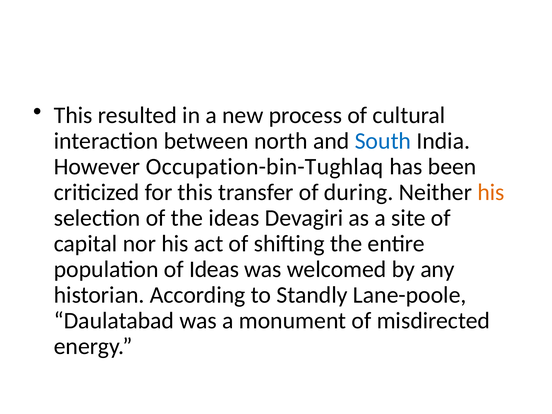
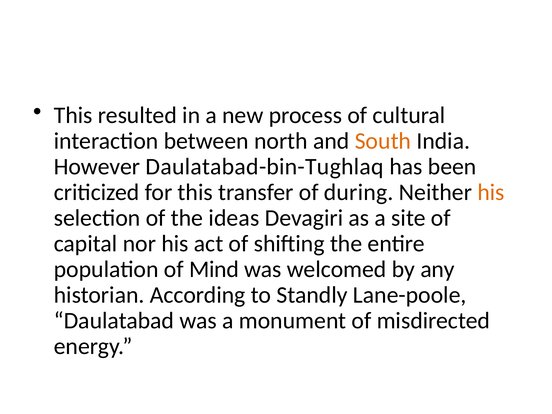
South colour: blue -> orange
Occupation-bin-Tughlaq: Occupation-bin-Tughlaq -> Daulatabad-bin-Tughlaq
of Ideas: Ideas -> Mind
